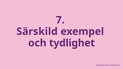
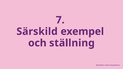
tydlighet: tydlighet -> ställning
